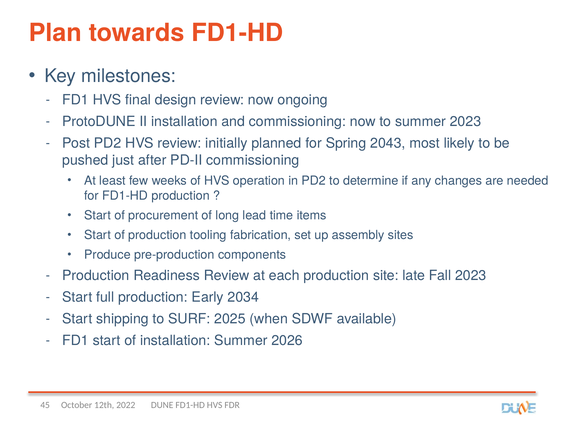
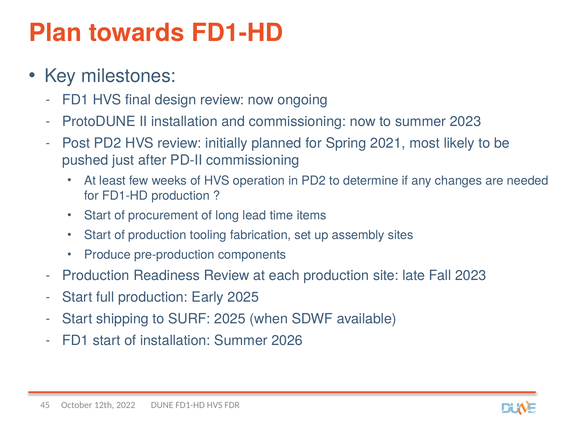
2043: 2043 -> 2021
Early 2034: 2034 -> 2025
